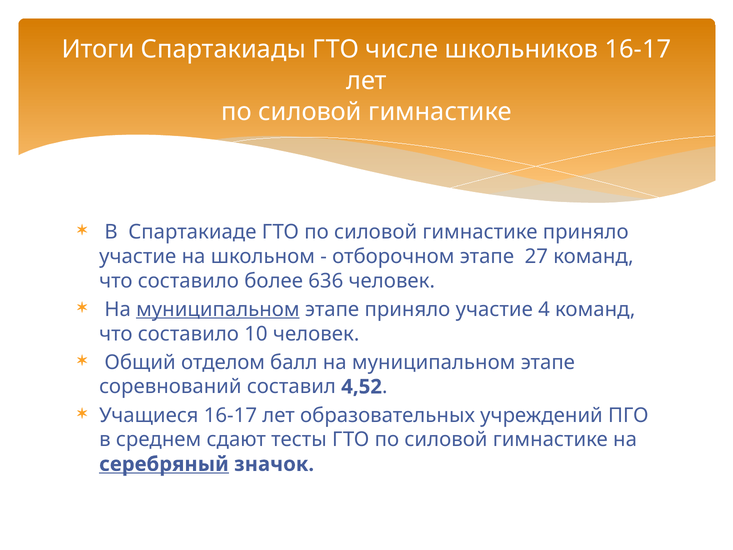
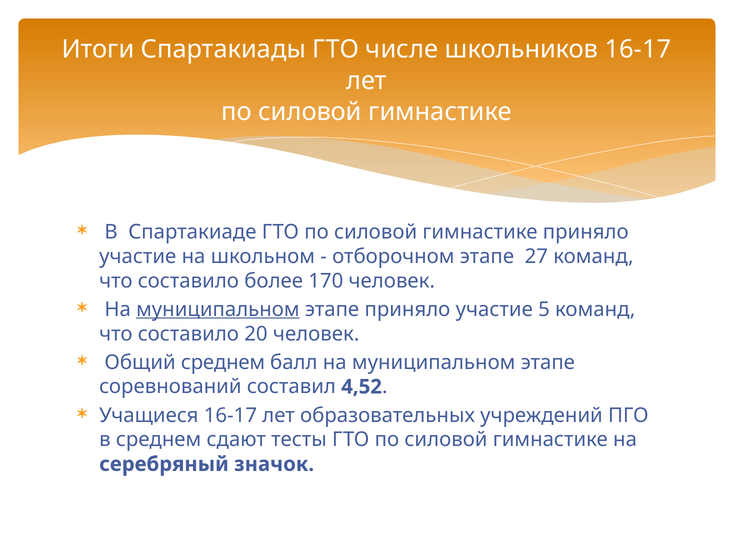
636: 636 -> 170
4: 4 -> 5
10: 10 -> 20
Общий отделом: отделом -> среднем
серебряный underline: present -> none
